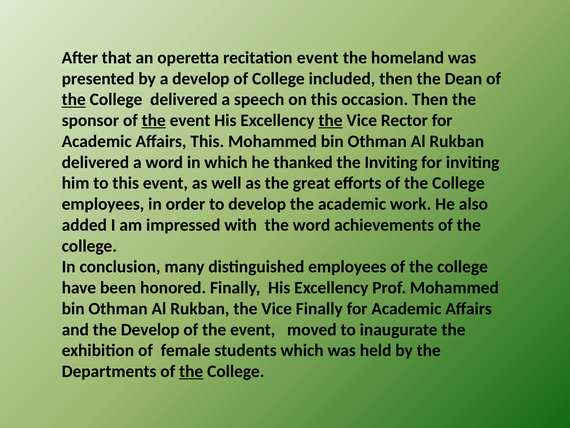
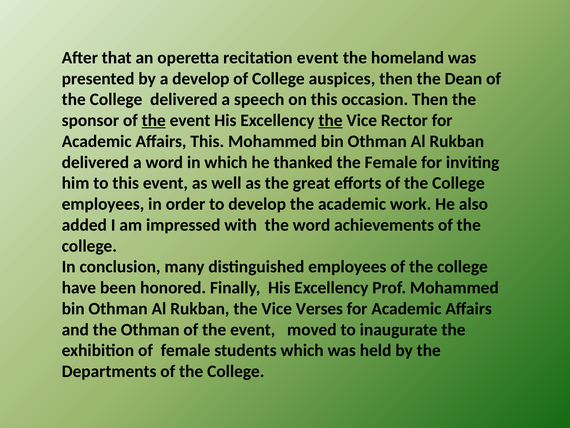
included: included -> auspices
the at (74, 99) underline: present -> none
the Inviting: Inviting -> Female
Vice Finally: Finally -> Verses
the Develop: Develop -> Othman
the at (191, 371) underline: present -> none
